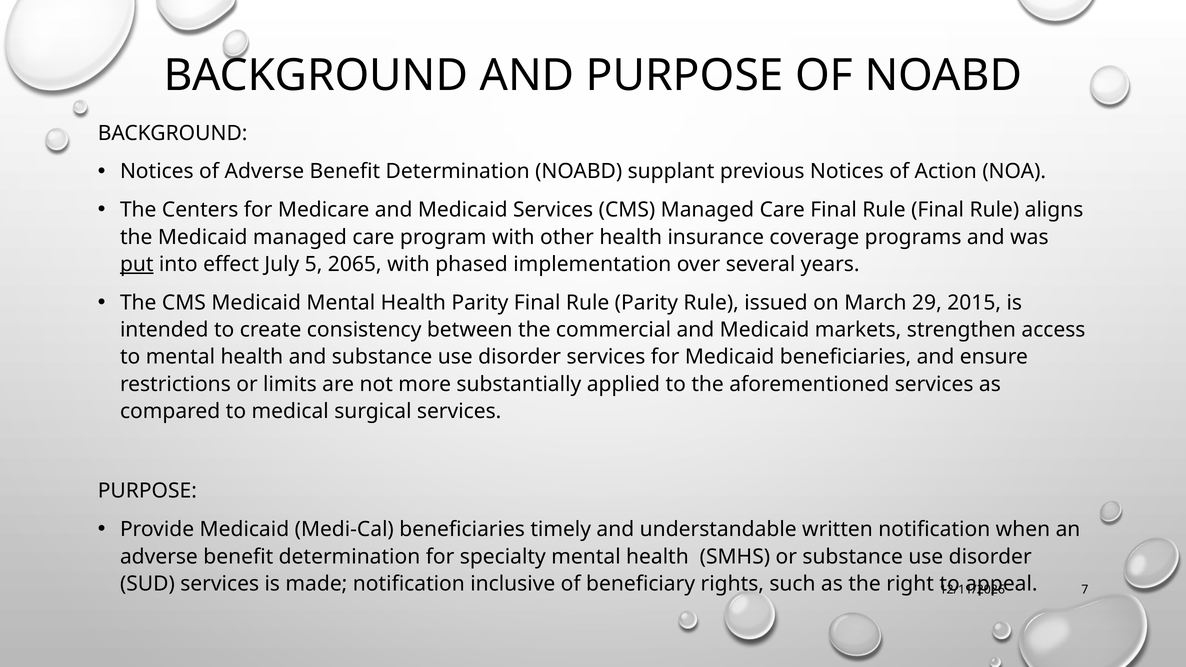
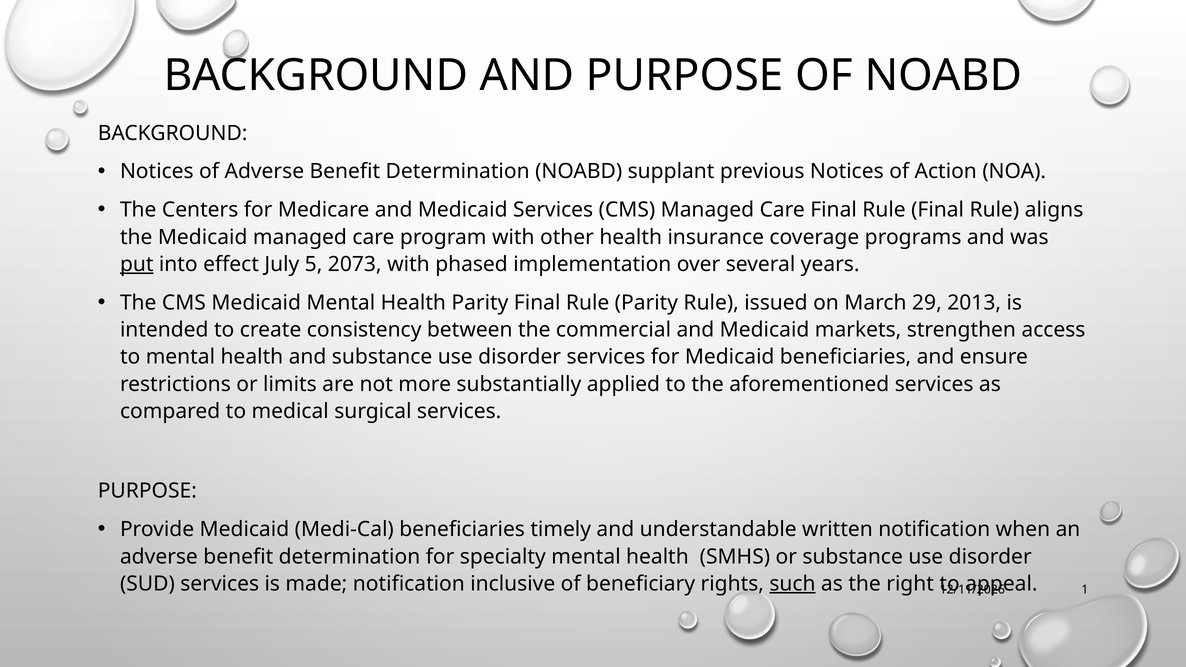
2065: 2065 -> 2073
2015: 2015 -> 2013
such underline: none -> present
7: 7 -> 1
